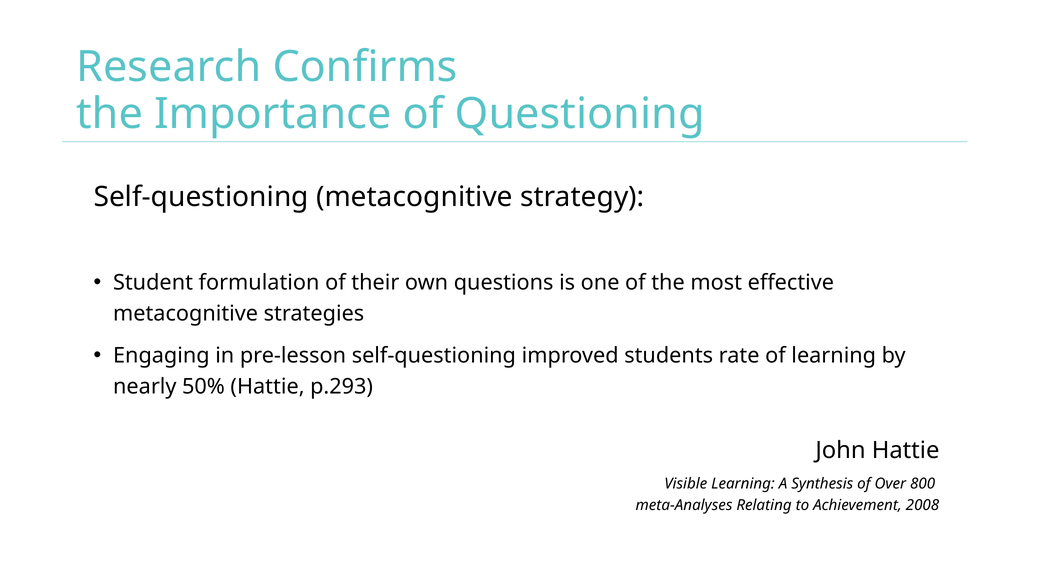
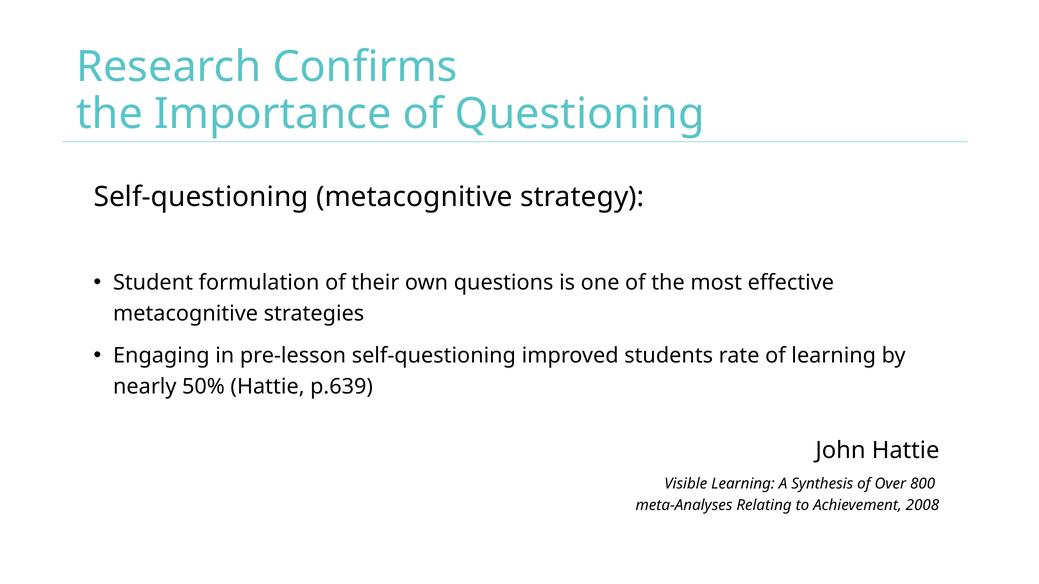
p.293: p.293 -> p.639
